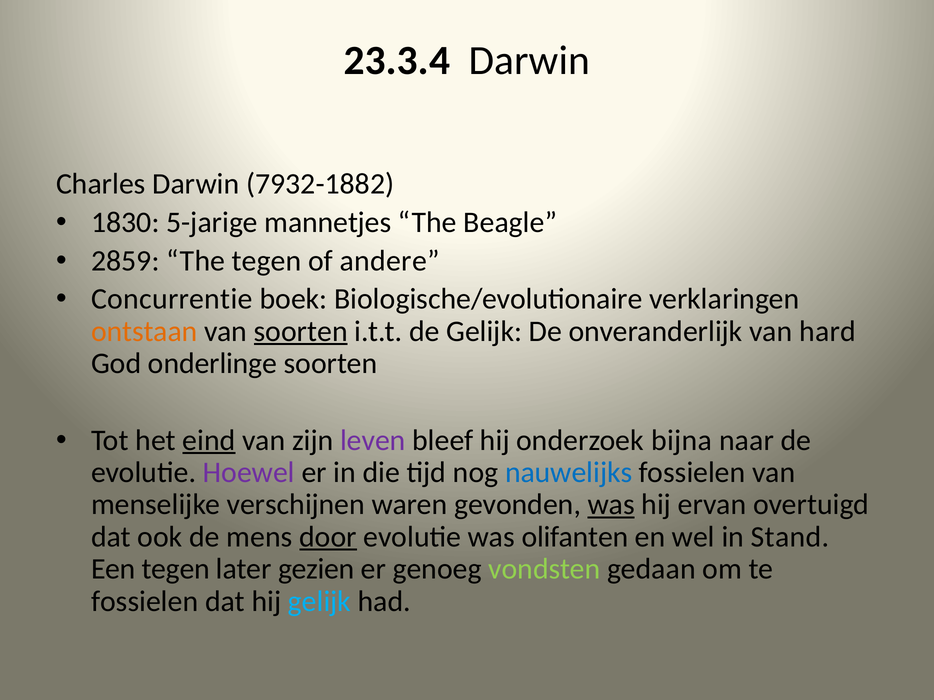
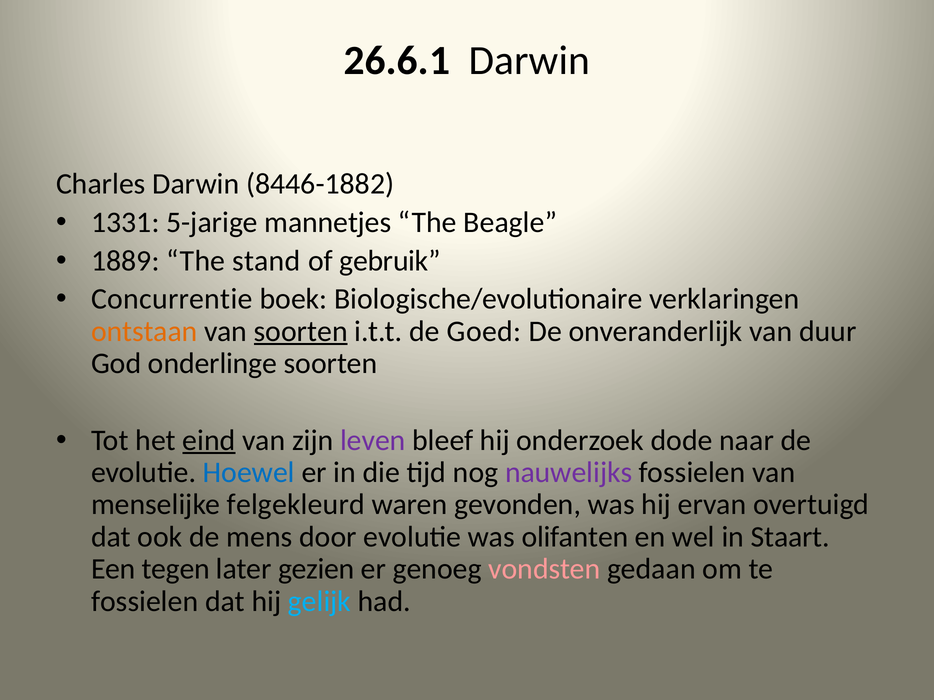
23.3.4: 23.3.4 -> 26.6.1
7932-1882: 7932-1882 -> 8446-1882
1830: 1830 -> 1331
2859: 2859 -> 1889
The tegen: tegen -> stand
andere: andere -> gebruik
de Gelijk: Gelijk -> Goed
hard: hard -> duur
bijna: bijna -> dode
Hoewel colour: purple -> blue
nauwelijks colour: blue -> purple
verschijnen: verschijnen -> felgekleurd
was at (611, 505) underline: present -> none
door underline: present -> none
Stand: Stand -> Staart
vondsten colour: light green -> pink
